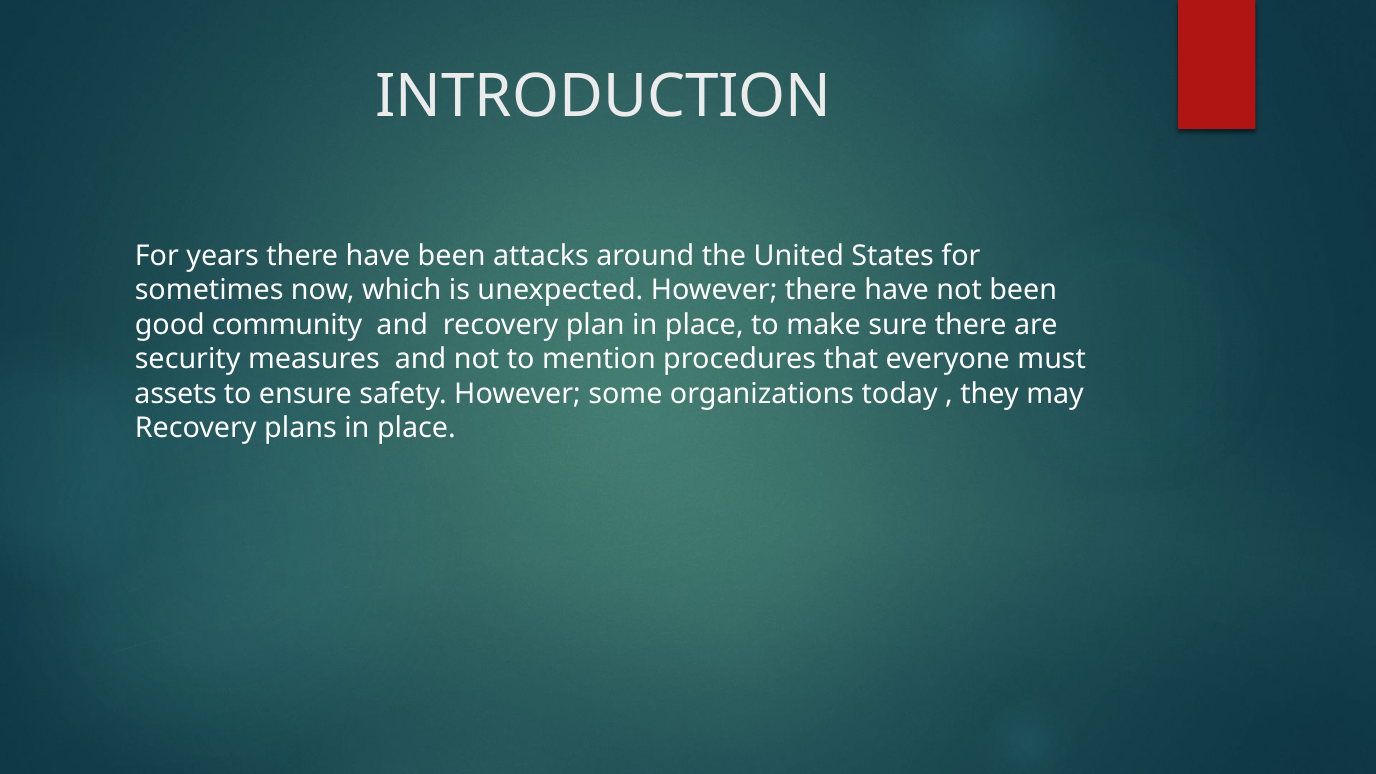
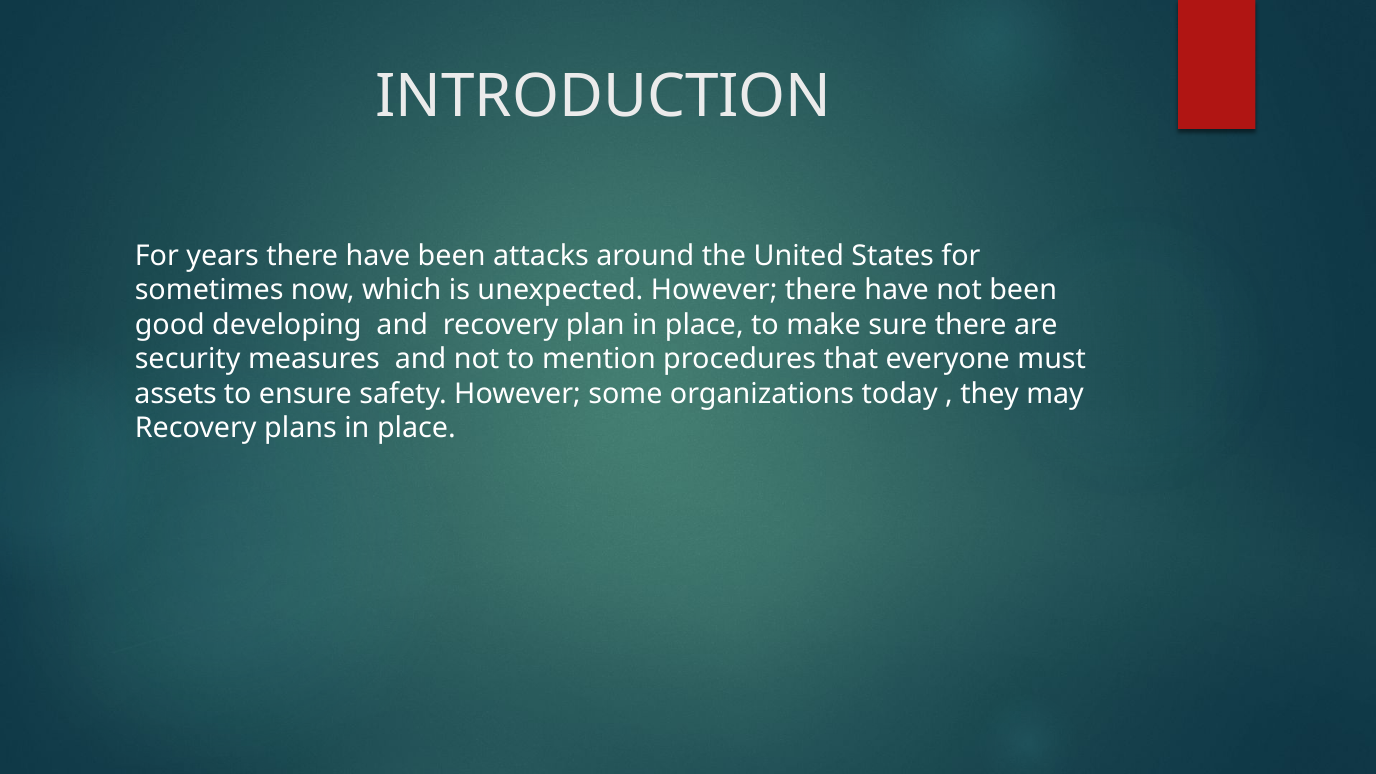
community: community -> developing
